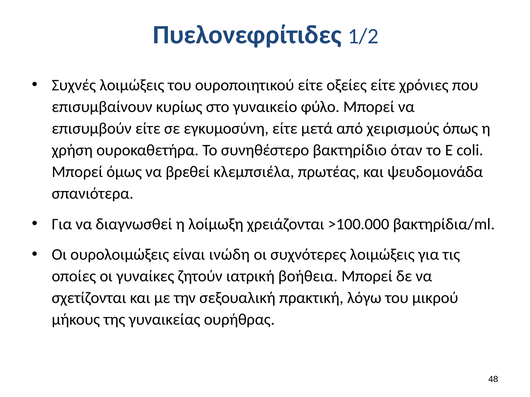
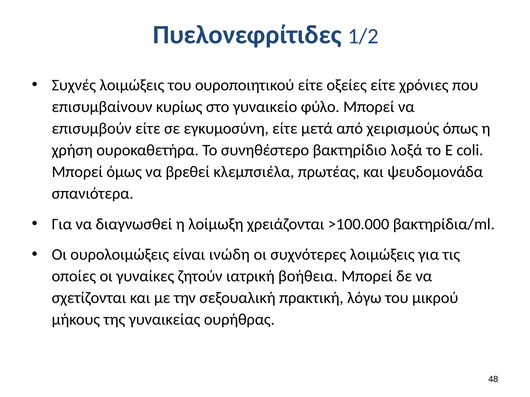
όταν: όταν -> λοξά
